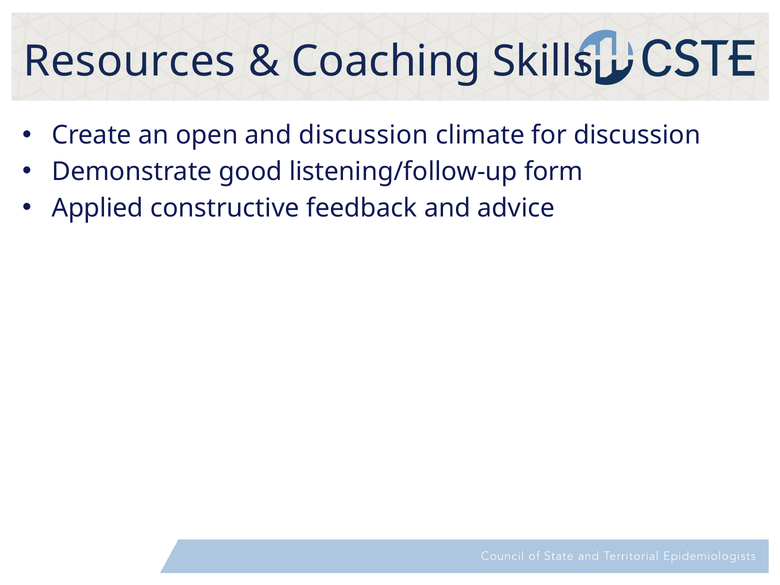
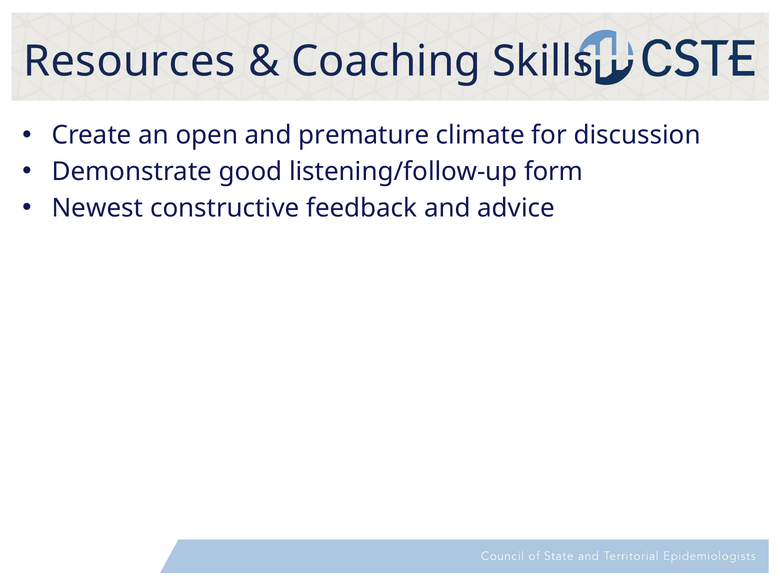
and discussion: discussion -> premature
Applied: Applied -> Newest
